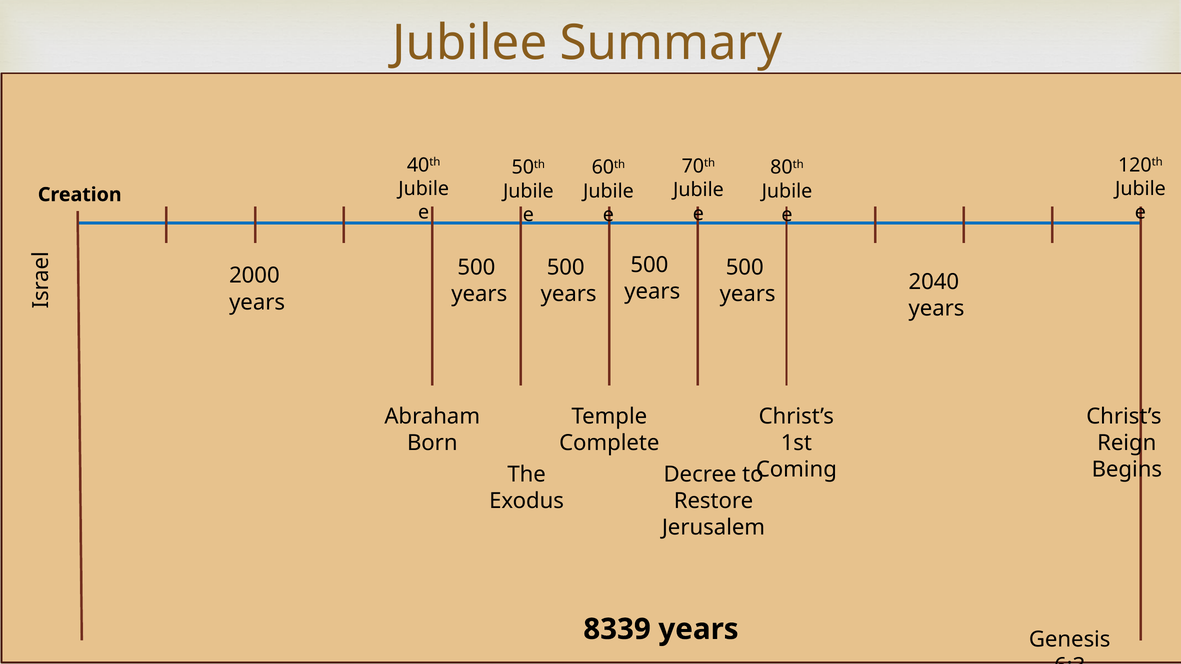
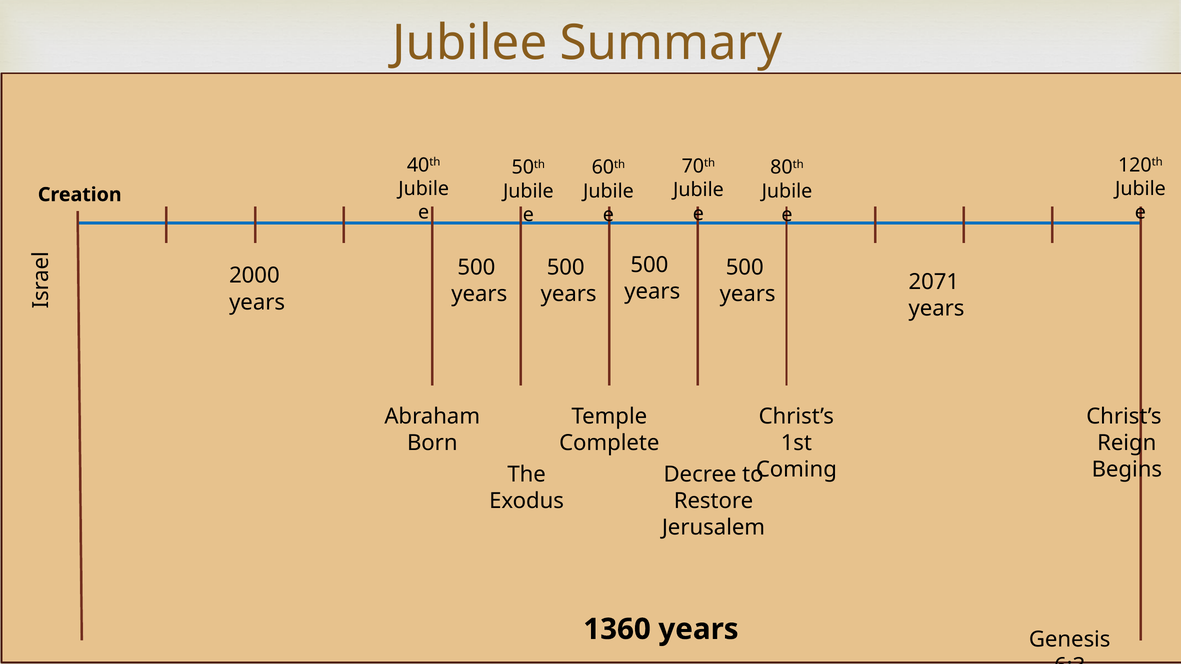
2040: 2040 -> 2071
8339: 8339 -> 1360
